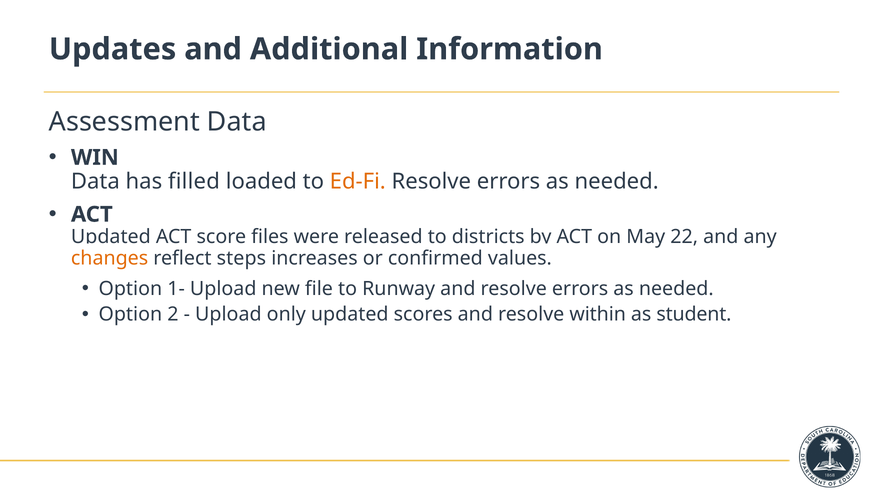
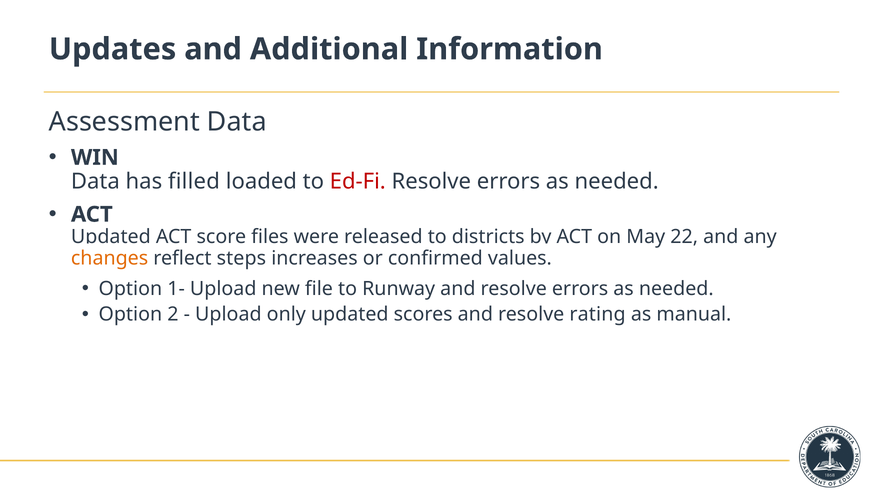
Ed-Fi colour: orange -> red
within: within -> rating
student: student -> manual
